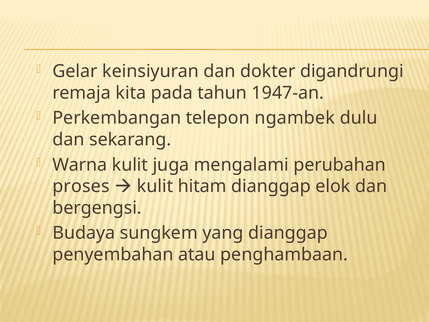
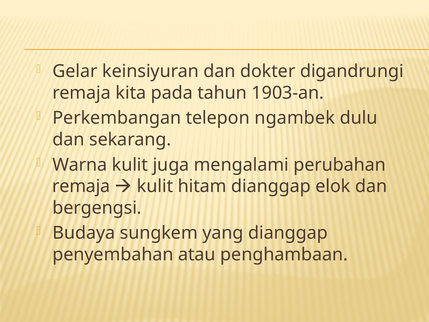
1947-an: 1947-an -> 1903-an
proses at (81, 186): proses -> remaja
